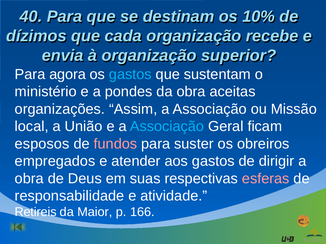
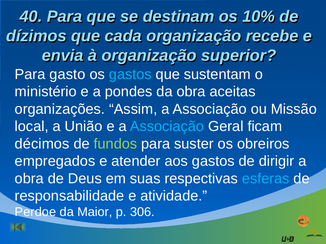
agora: agora -> gasto
esposos: esposos -> décimos
fundos colour: pink -> light green
esferas colour: pink -> light blue
Retireis: Retireis -> Perdoe
166: 166 -> 306
